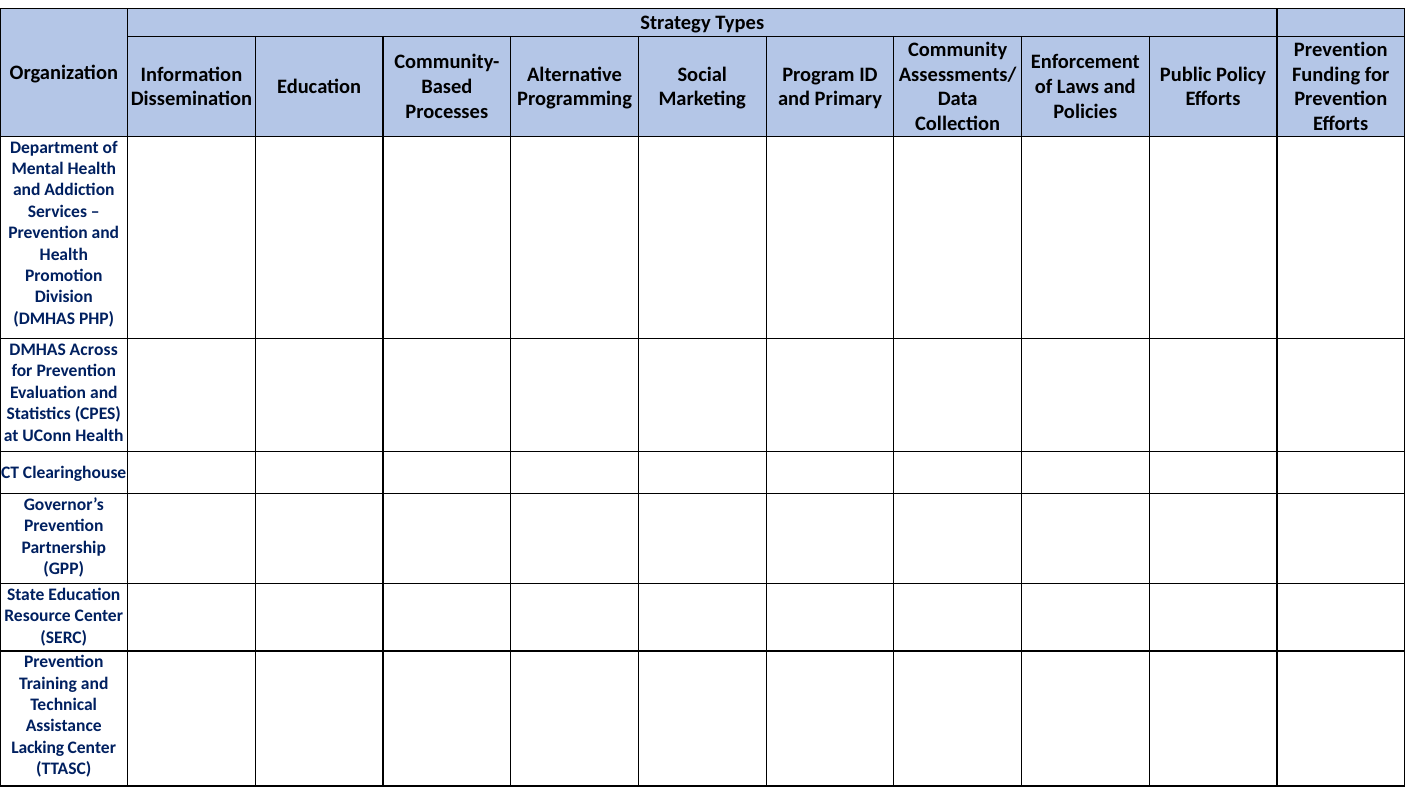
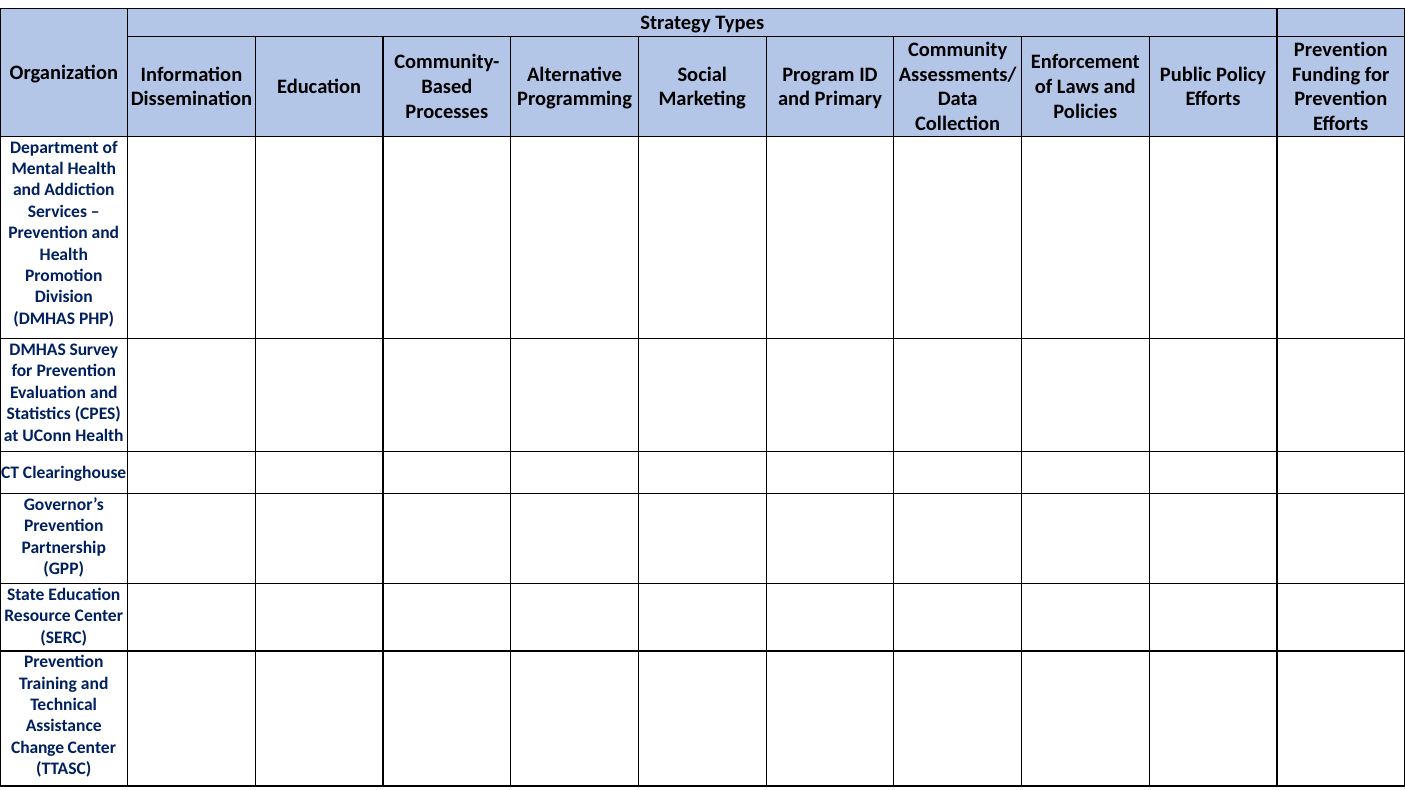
Across: Across -> Survey
Lacking: Lacking -> Change
